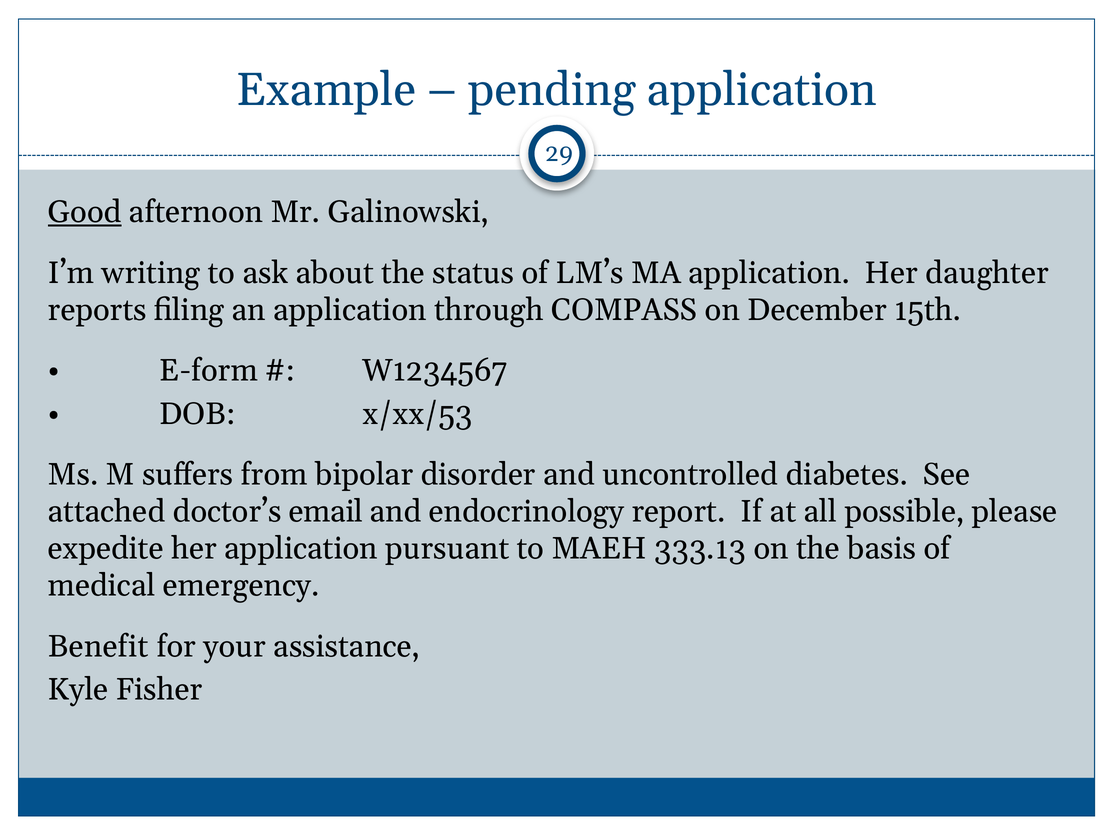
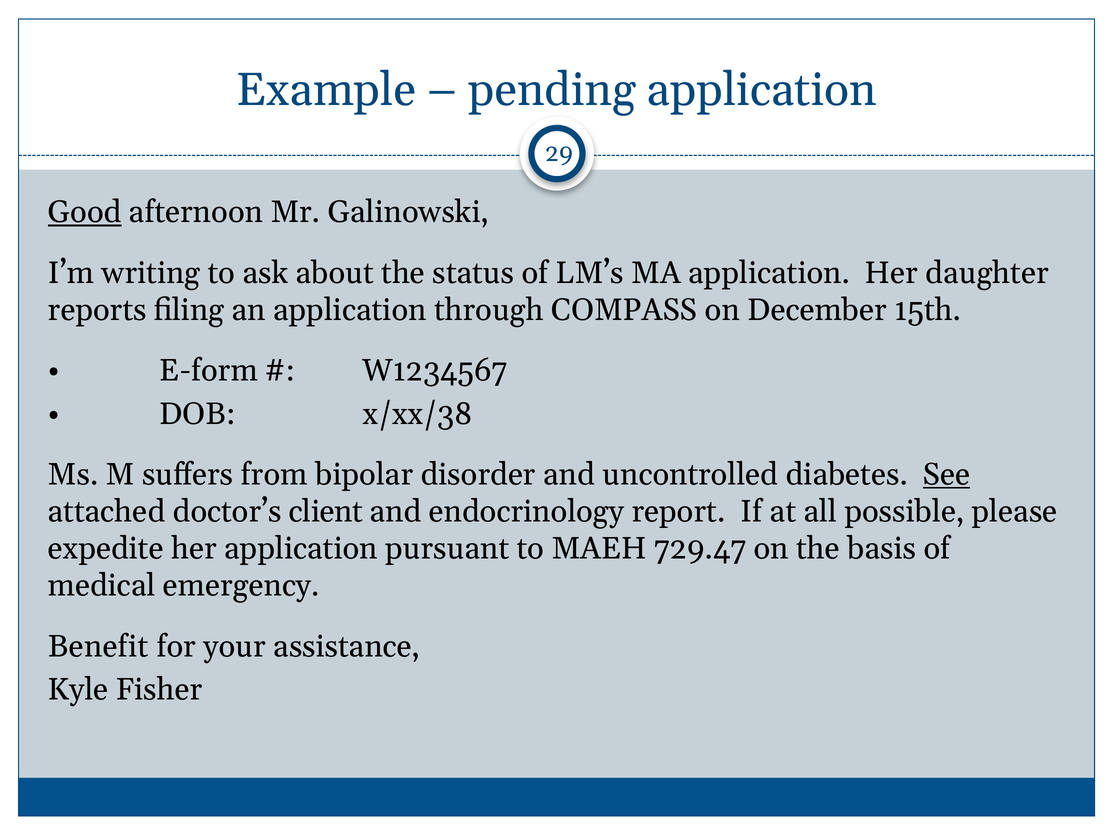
x/xx/53: x/xx/53 -> x/xx/38
See underline: none -> present
email: email -> client
333.13: 333.13 -> 729.47
